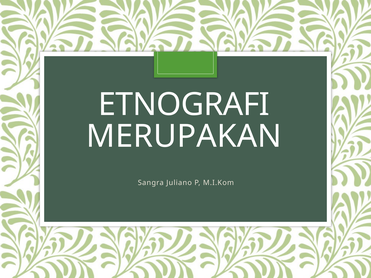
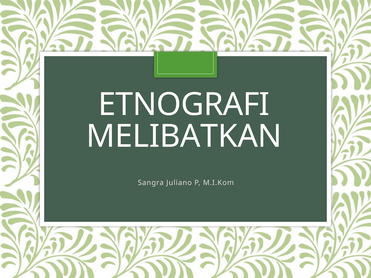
MERUPAKAN: MERUPAKAN -> MELIBATKAN
